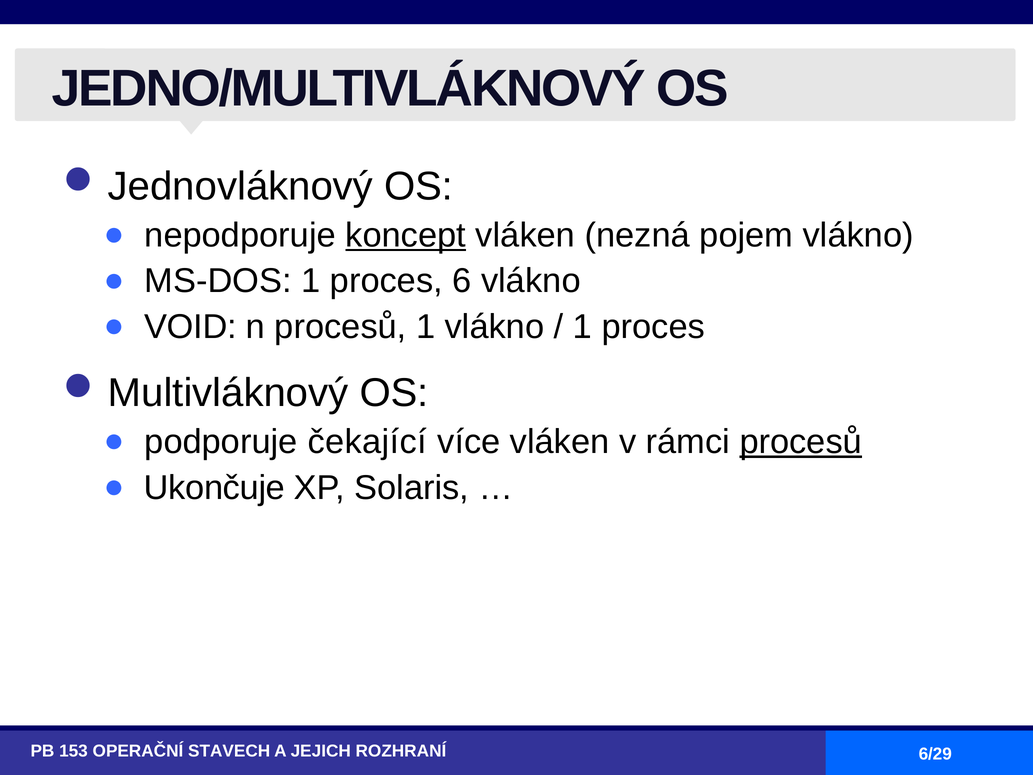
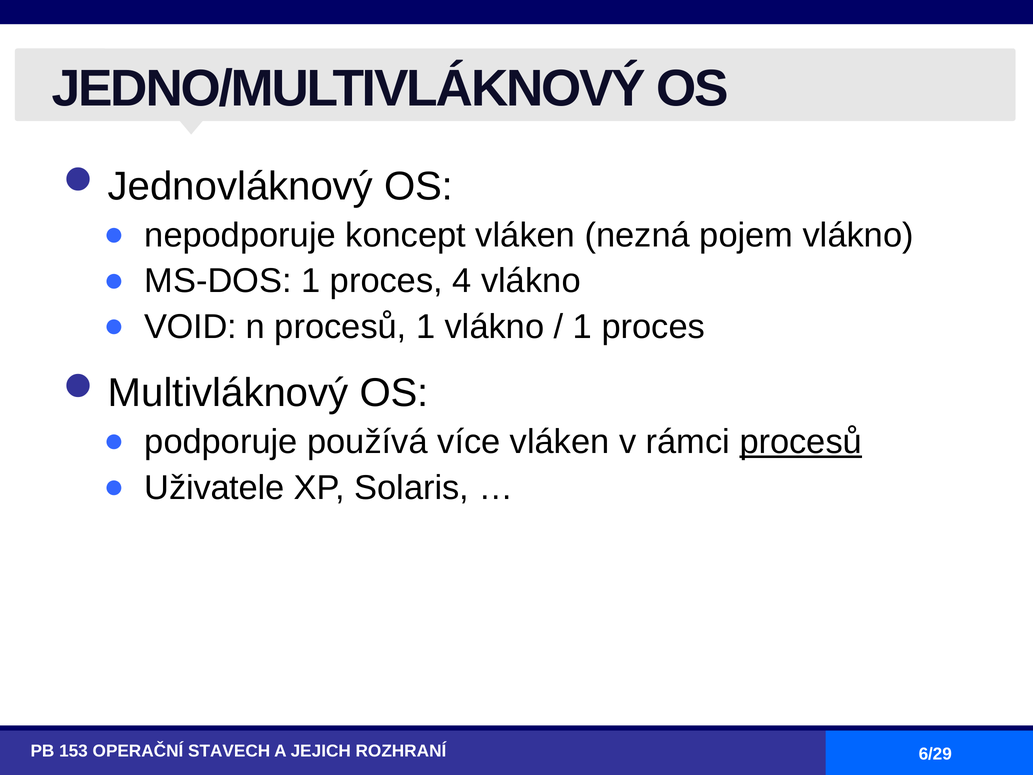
koncept underline: present -> none
6: 6 -> 4
čekající: čekající -> používá
Ukončuje: Ukončuje -> Uživatele
